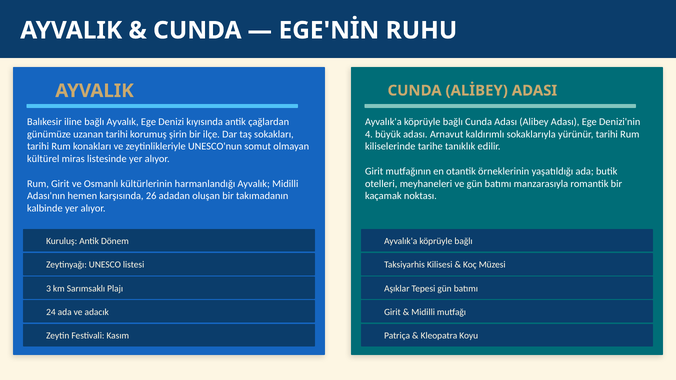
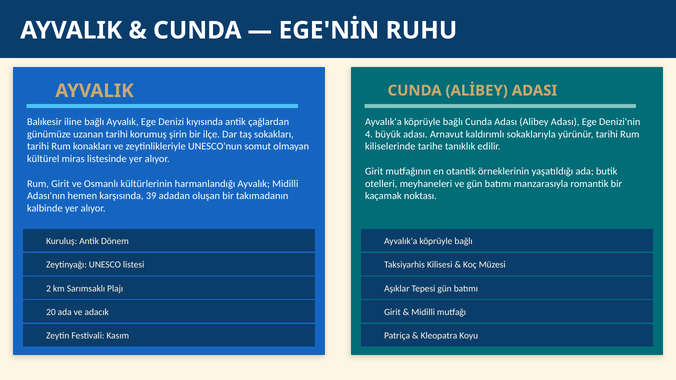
26: 26 -> 39
3: 3 -> 2
24: 24 -> 20
